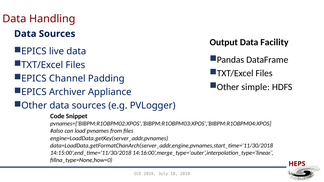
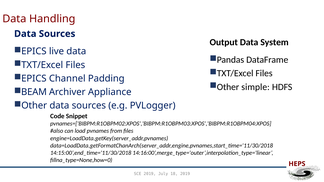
Facility: Facility -> System
EPICS at (34, 92): EPICS -> BEAM
